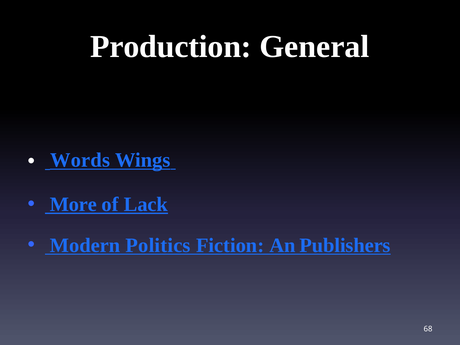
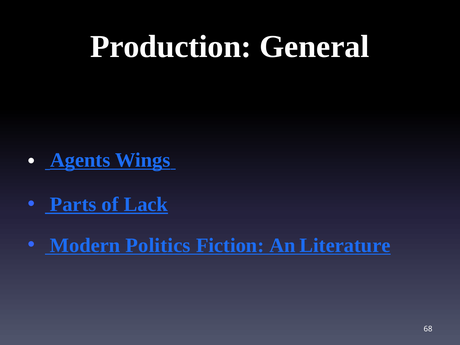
Words: Words -> Agents
More: More -> Parts
Publishers: Publishers -> Literature
